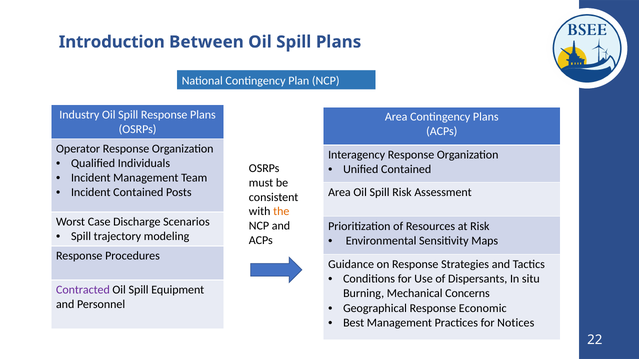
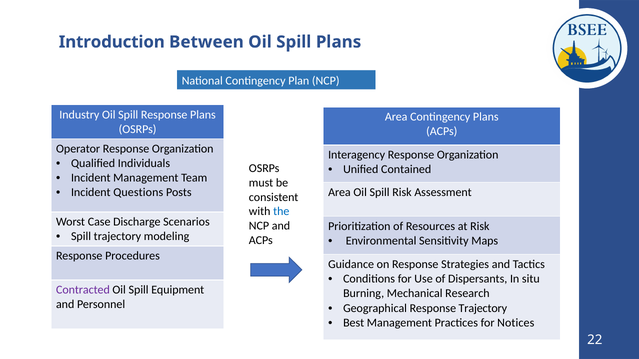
Incident Contained: Contained -> Questions
the colour: orange -> blue
Concerns: Concerns -> Research
Response Economic: Economic -> Trajectory
